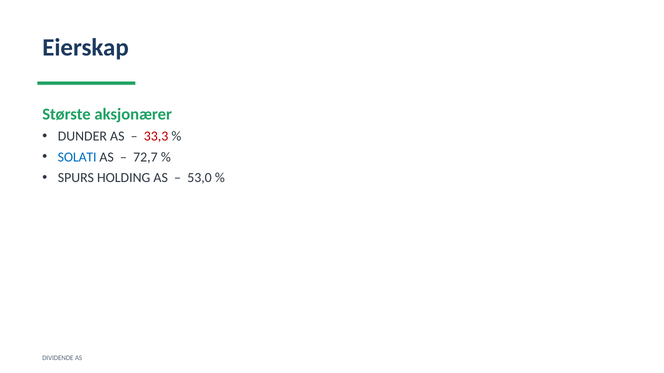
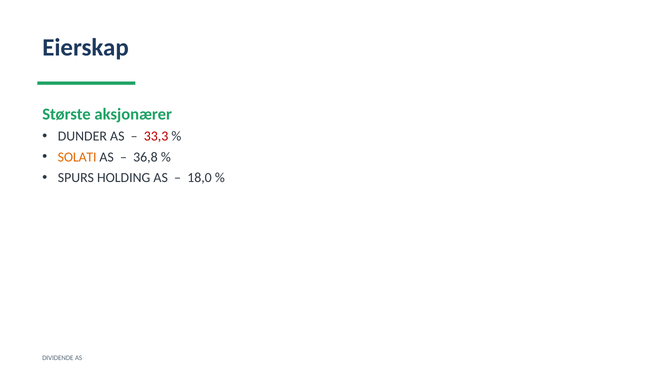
SOLATI colour: blue -> orange
72,7: 72,7 -> 36,8
53,0: 53,0 -> 18,0
